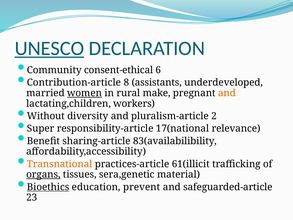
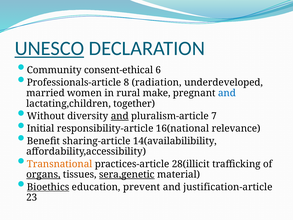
Contribution-article: Contribution-article -> Professionals-article
assistants: assistants -> radiation
women underline: present -> none
and at (227, 93) colour: orange -> blue
workers: workers -> together
and at (120, 116) underline: none -> present
2: 2 -> 7
Super: Super -> Initial
17(national: 17(national -> 16(national
83(availabilibility: 83(availabilibility -> 14(availabilibility
61(illicit: 61(illicit -> 28(illicit
sera,genetic underline: none -> present
safeguarded-article: safeguarded-article -> justification-article
